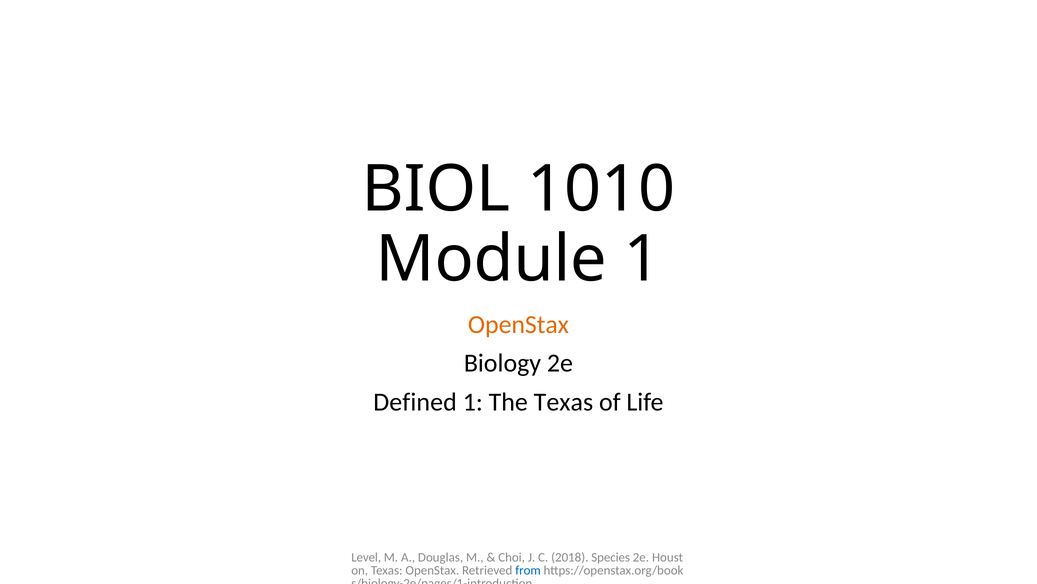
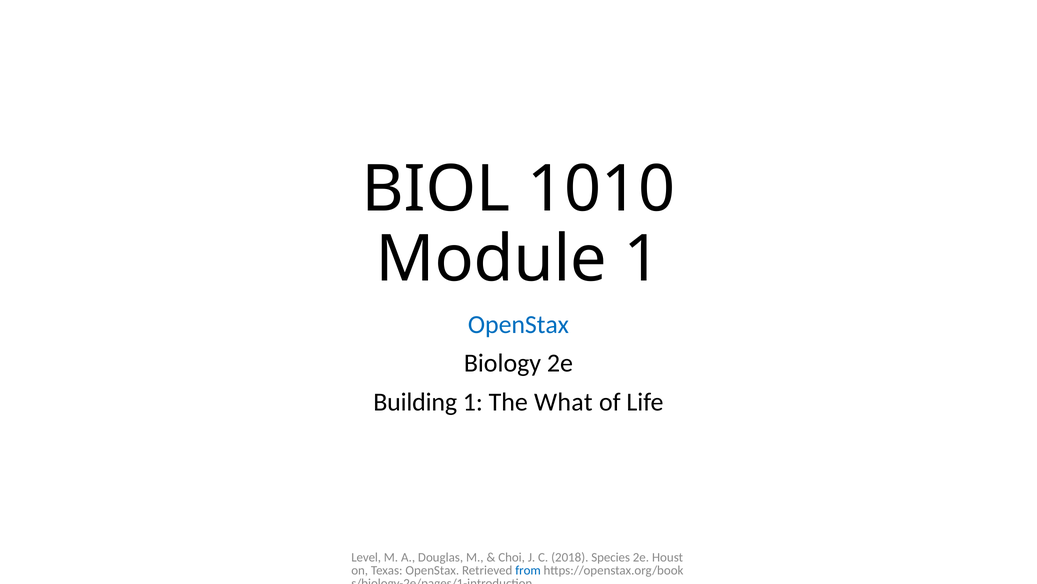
OpenStax at (518, 324) colour: orange -> blue
Defined: Defined -> Building
The Texas: Texas -> What
